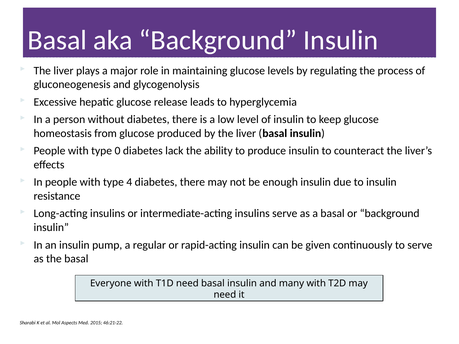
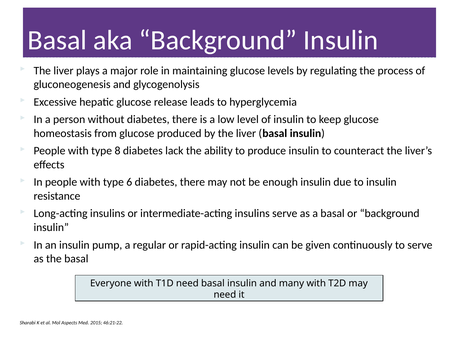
0: 0 -> 8
4: 4 -> 6
